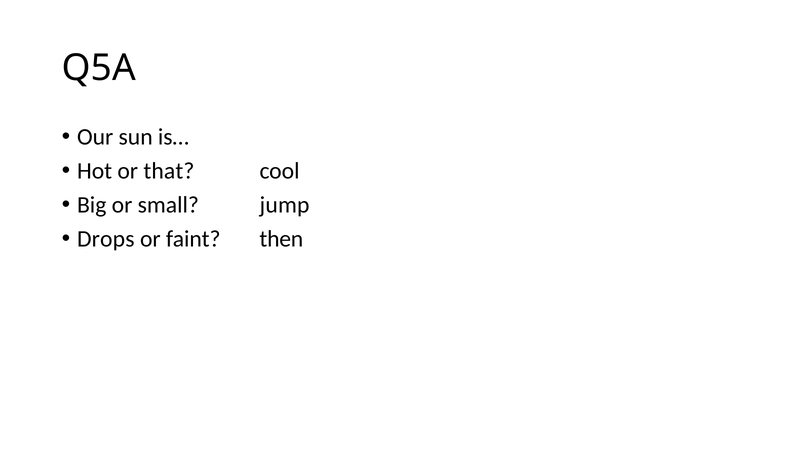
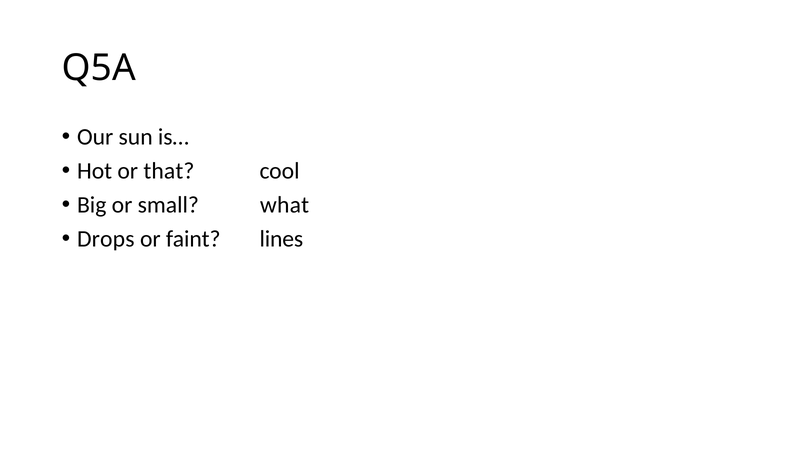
jump: jump -> what
then: then -> lines
